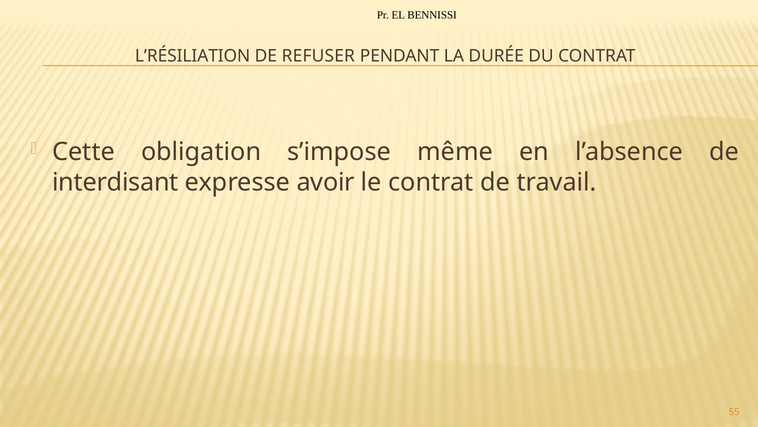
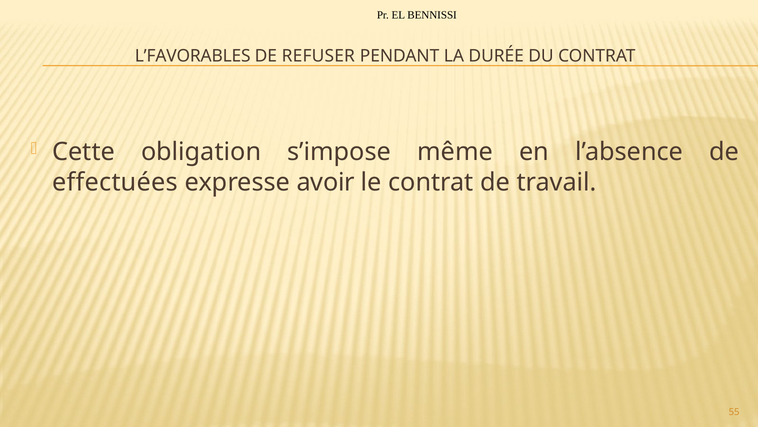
L’RÉSILIATION: L’RÉSILIATION -> L’FAVORABLES
interdisant: interdisant -> effectuées
